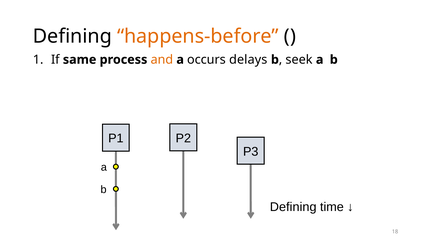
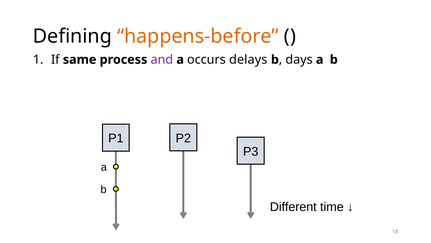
and colour: orange -> purple
seek: seek -> days
Defining at (293, 206): Defining -> Different
